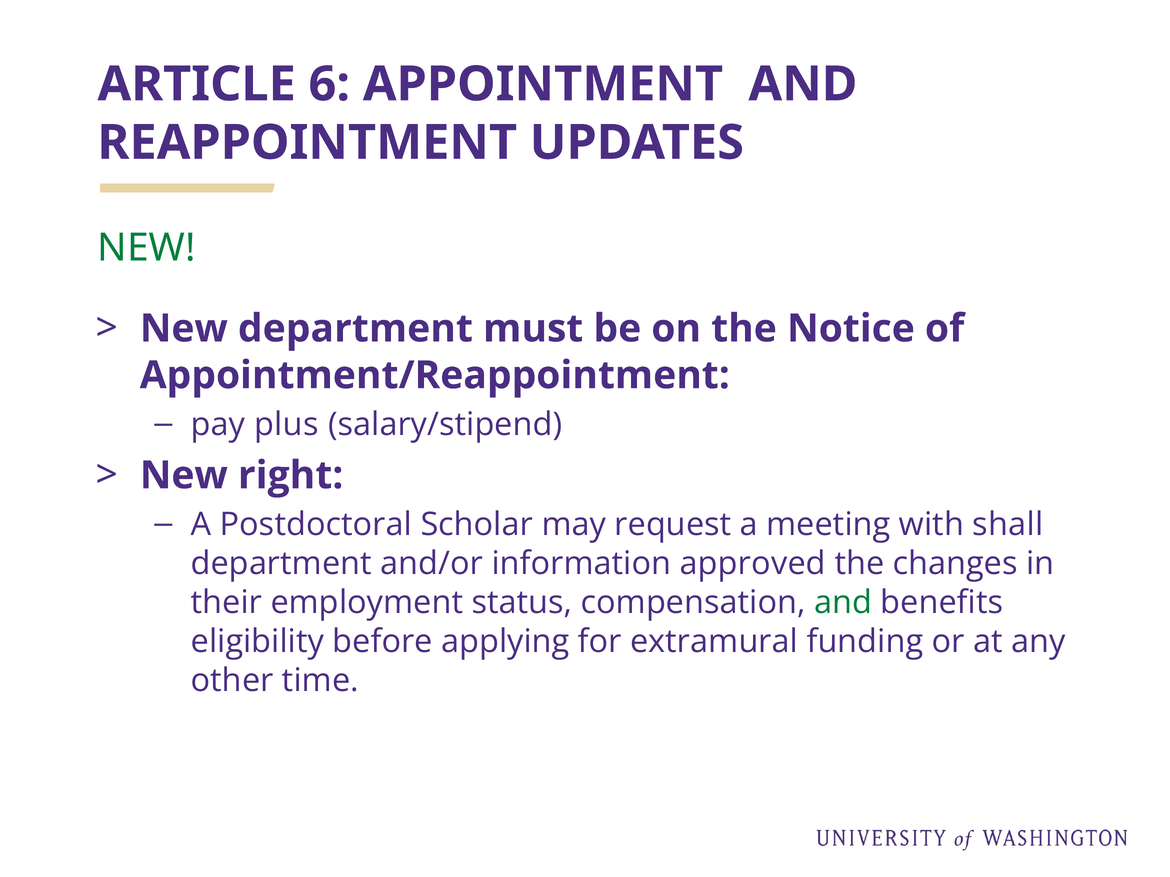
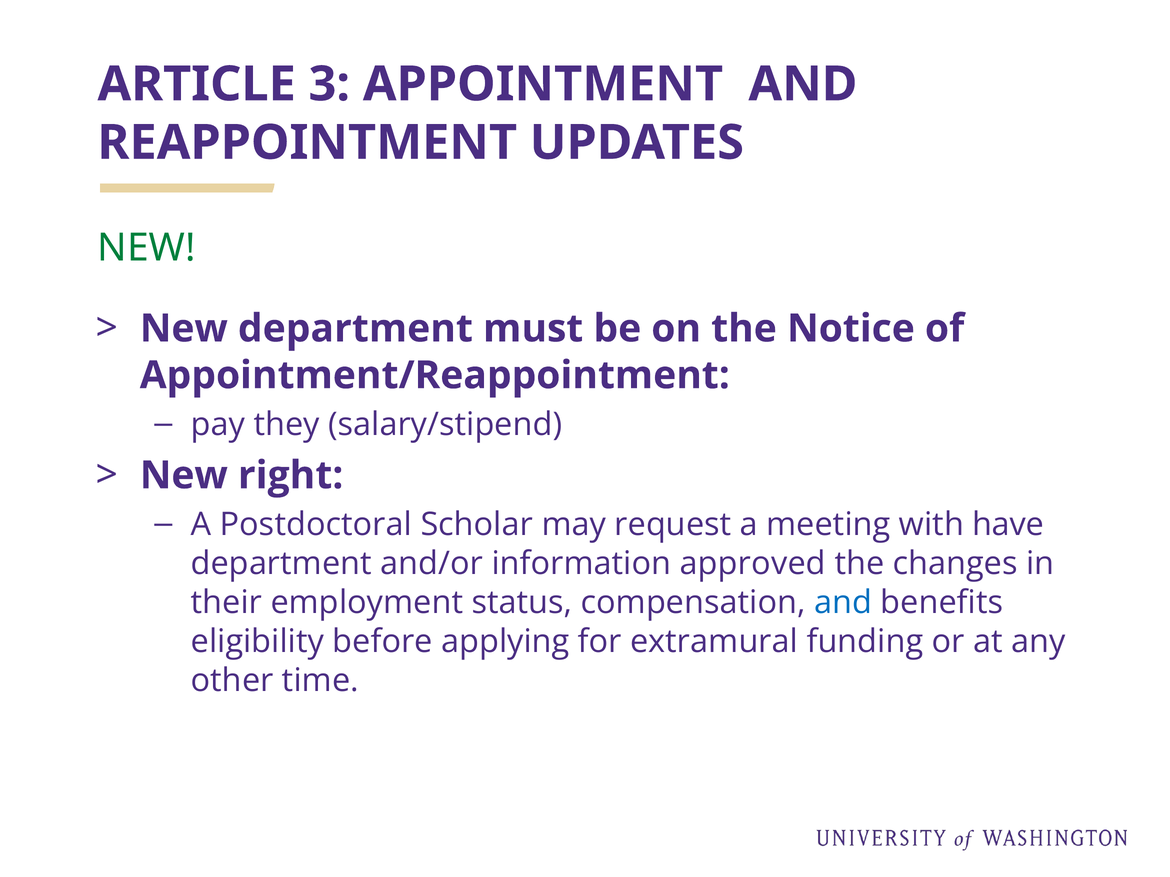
6: 6 -> 3
plus: plus -> they
shall: shall -> have
and at (843, 603) colour: green -> blue
